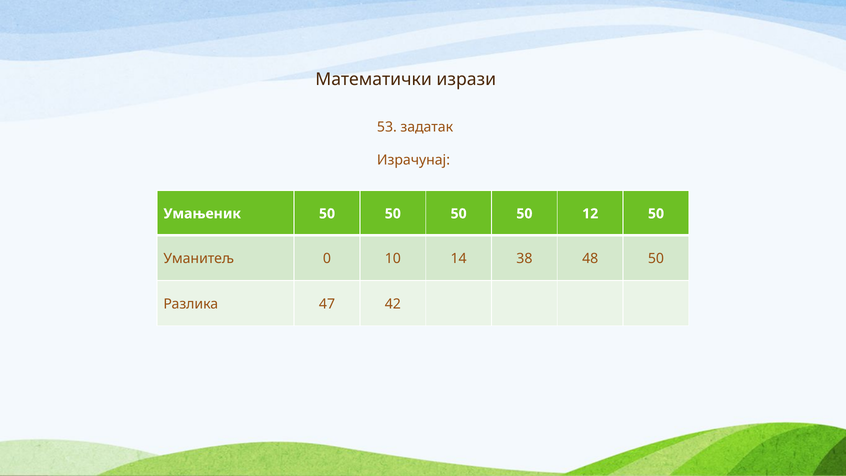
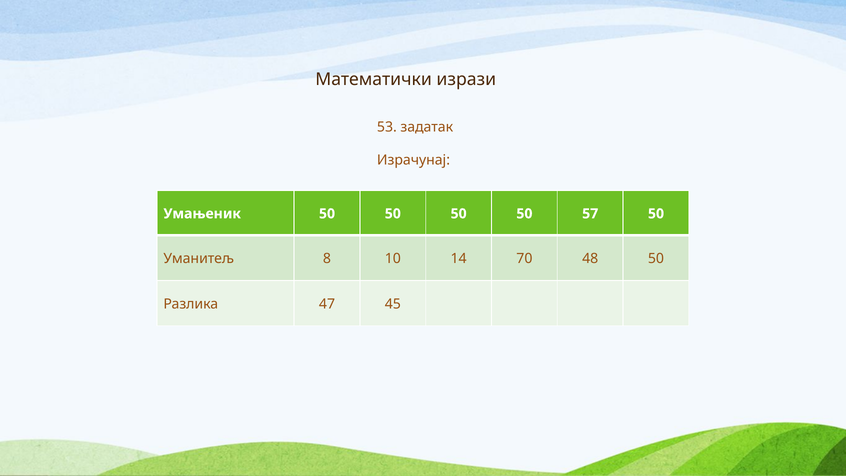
12: 12 -> 57
0: 0 -> 8
38: 38 -> 70
42: 42 -> 45
